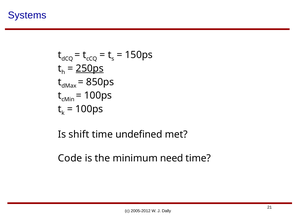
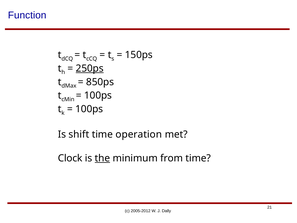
Systems: Systems -> Function
undefined: undefined -> operation
Code: Code -> Clock
the underline: none -> present
need: need -> from
